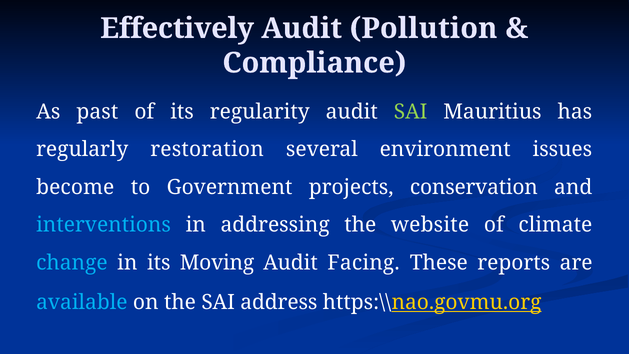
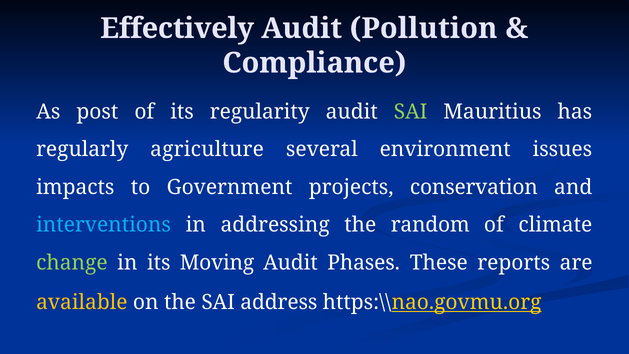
past: past -> post
restoration: restoration -> agriculture
become: become -> impacts
website: website -> random
change colour: light blue -> light green
Facing: Facing -> Phases
available colour: light blue -> yellow
